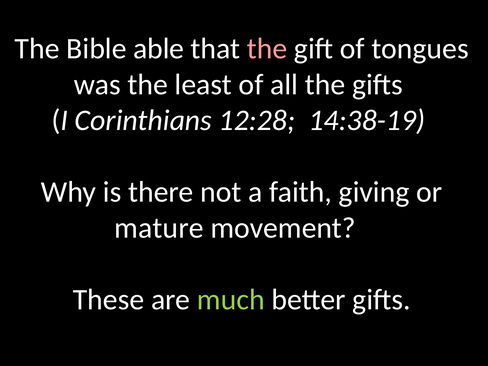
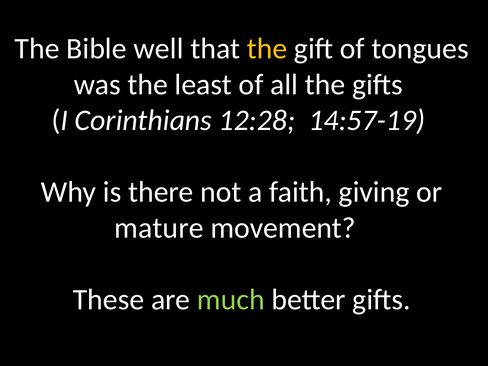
able: able -> well
the at (267, 49) colour: pink -> yellow
14:38-19: 14:38-19 -> 14:57-19
